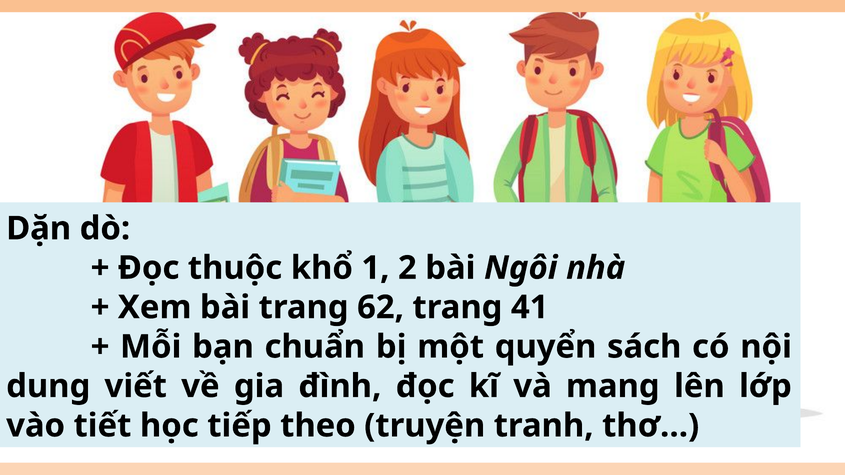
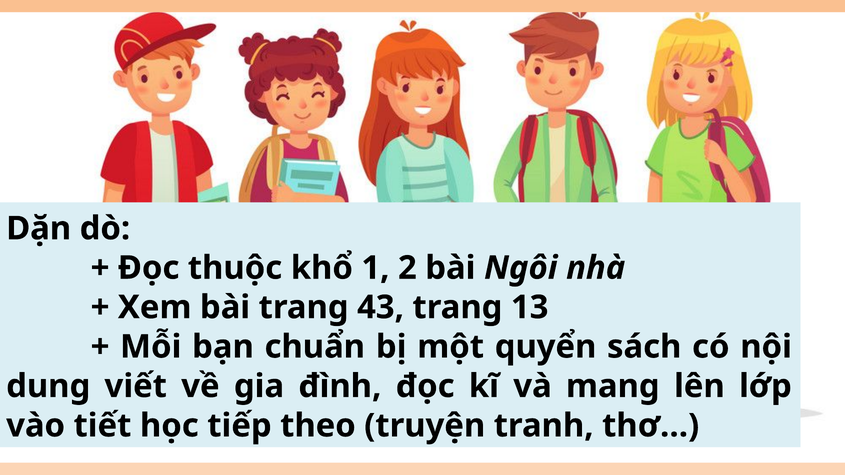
62: 62 -> 43
41: 41 -> 13
